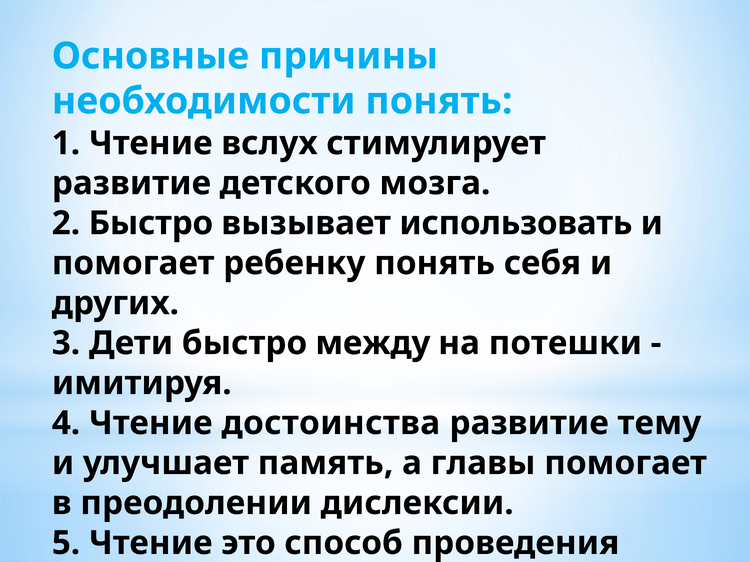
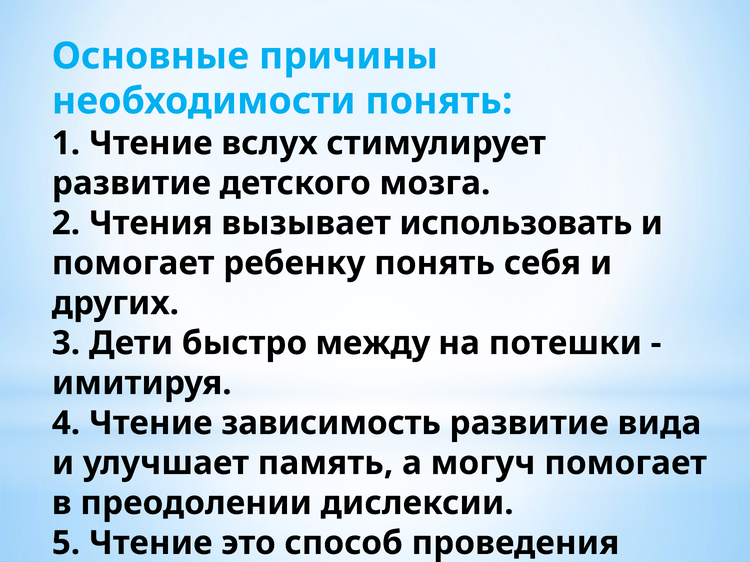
2 Быстро: Быстро -> Чтения
достоинства: достоинства -> зависимость
тему: тему -> вида
главы: главы -> могуч
